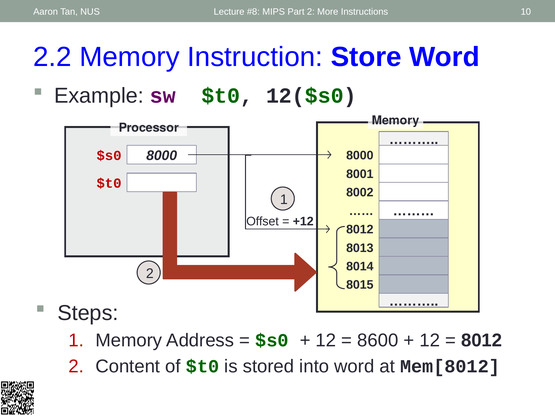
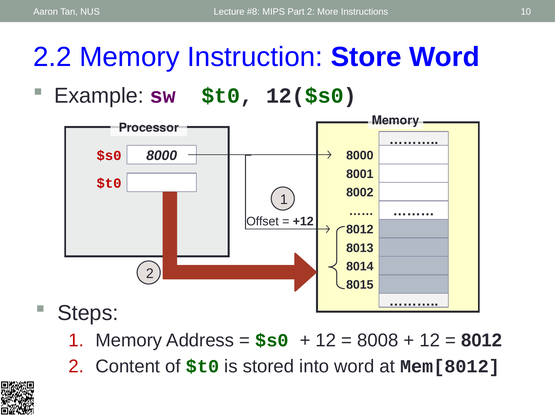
8600: 8600 -> 8008
